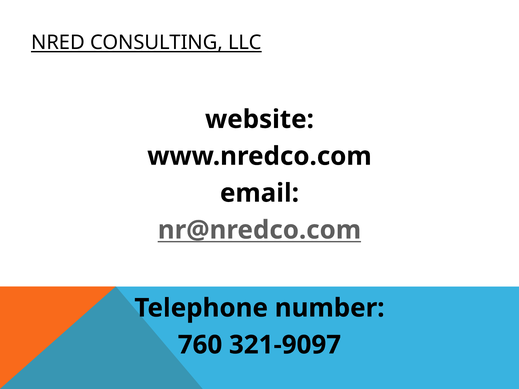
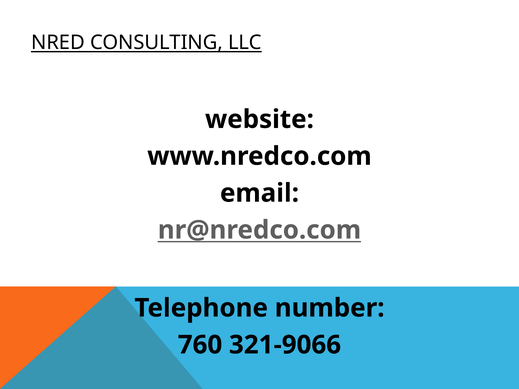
321-9097: 321-9097 -> 321-9066
